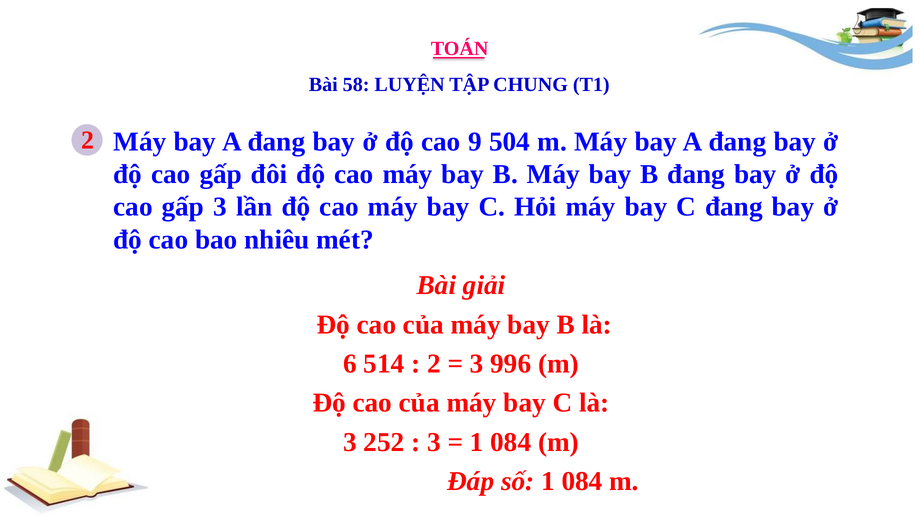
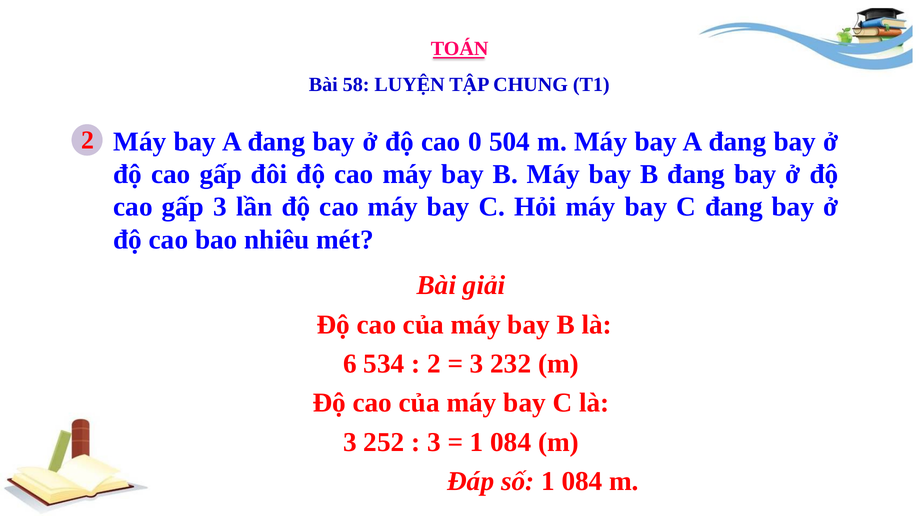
9: 9 -> 0
514: 514 -> 534
996: 996 -> 232
